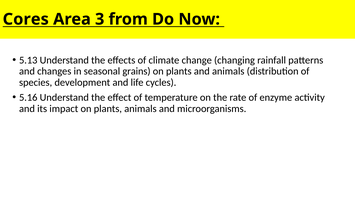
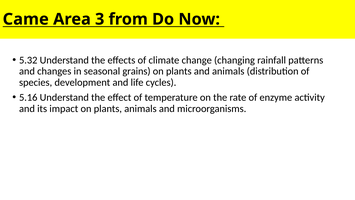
Cores: Cores -> Came
5.13: 5.13 -> 5.32
